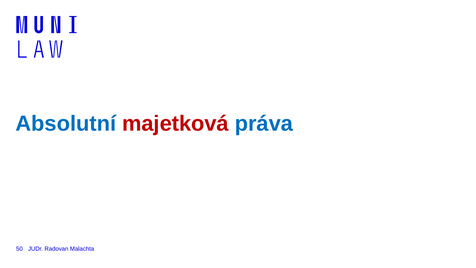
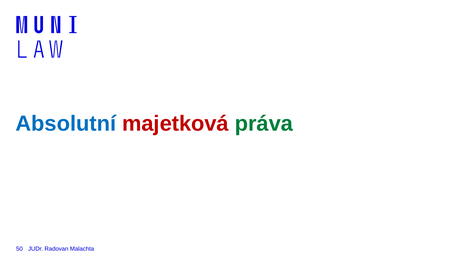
práva colour: blue -> green
